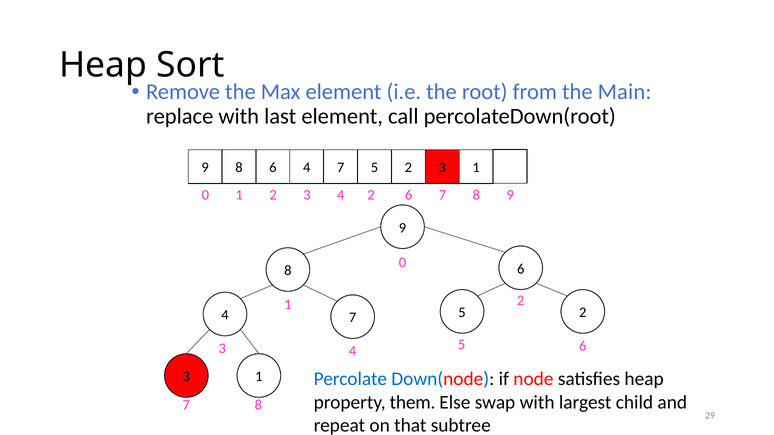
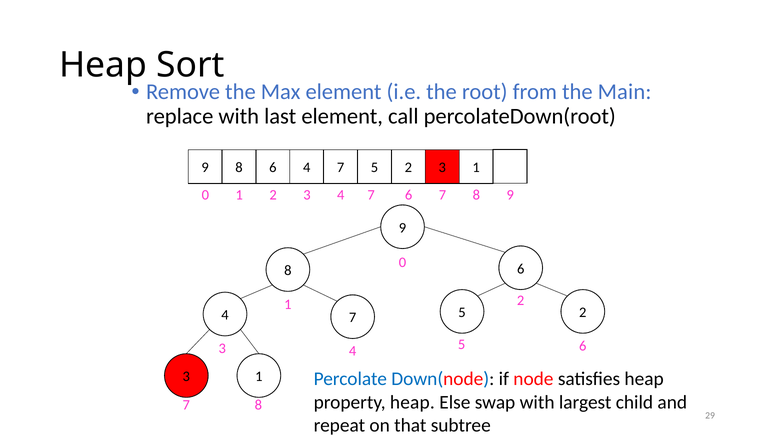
3 4 2: 2 -> 7
property them: them -> heap
